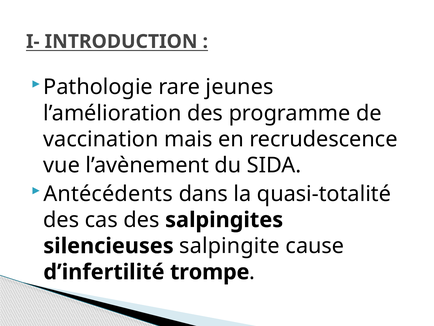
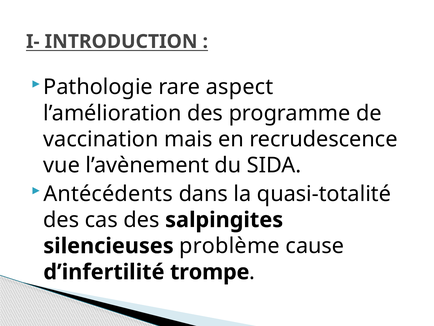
jeunes: jeunes -> aspect
salpingite: salpingite -> problème
